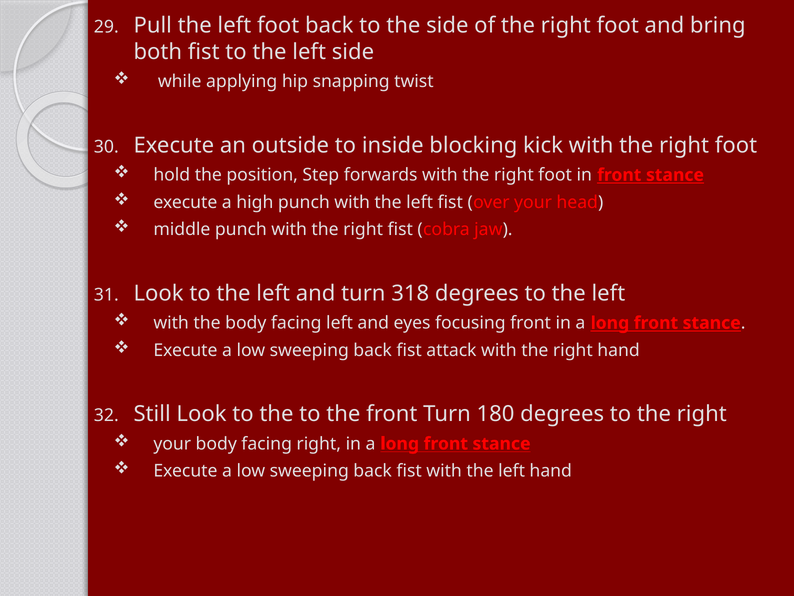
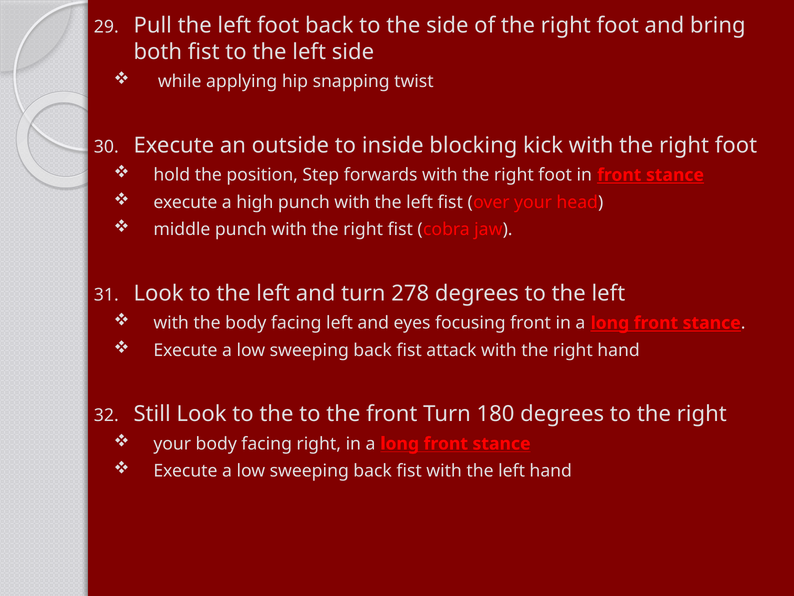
318: 318 -> 278
